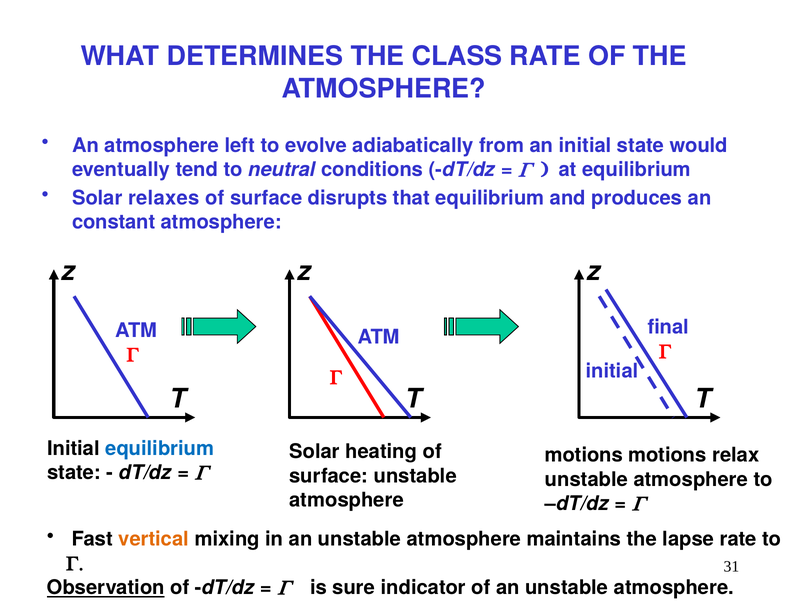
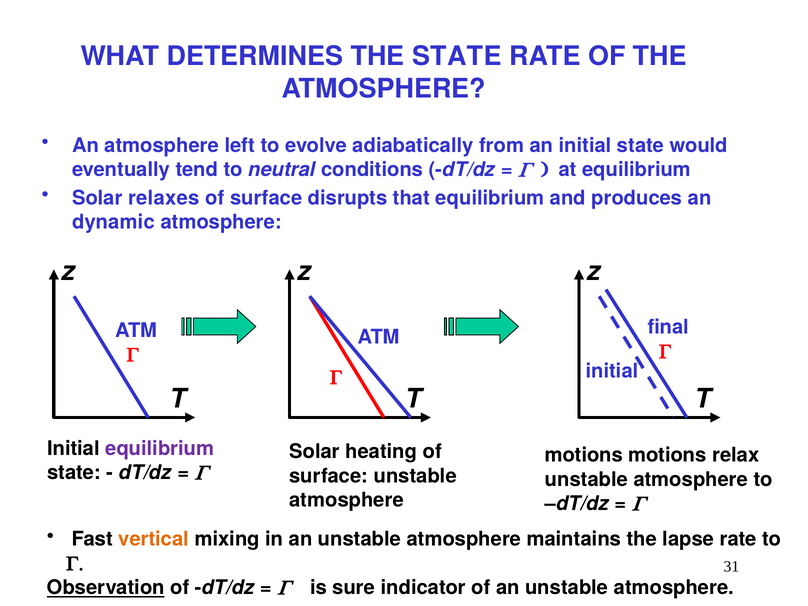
THE CLASS: CLASS -> STATE
constant: constant -> dynamic
equilibrium at (160, 448) colour: blue -> purple
